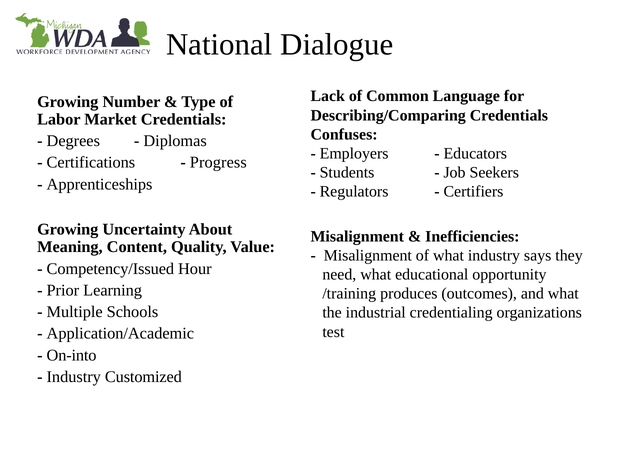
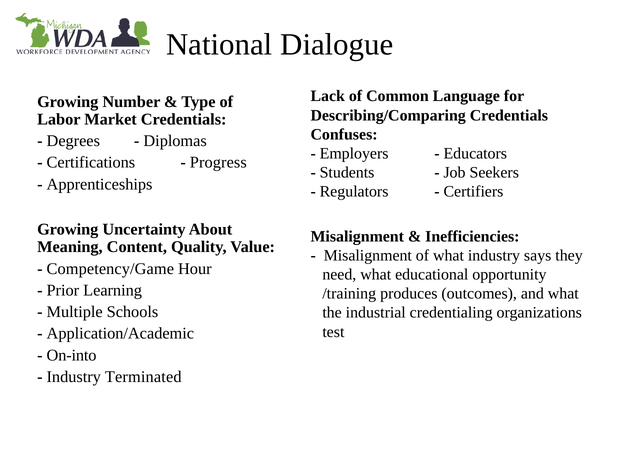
Competency/Issued: Competency/Issued -> Competency/Game
Customized: Customized -> Terminated
